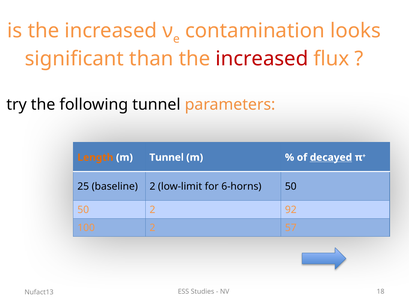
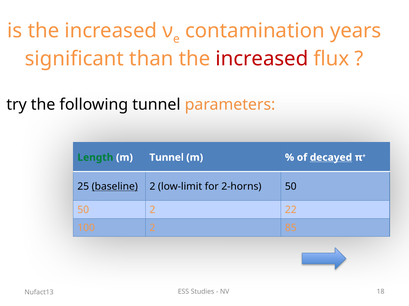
looks: looks -> years
Length colour: orange -> green
baseline underline: none -> present
6-horns: 6-horns -> 2-horns
92: 92 -> 22
57: 57 -> 85
